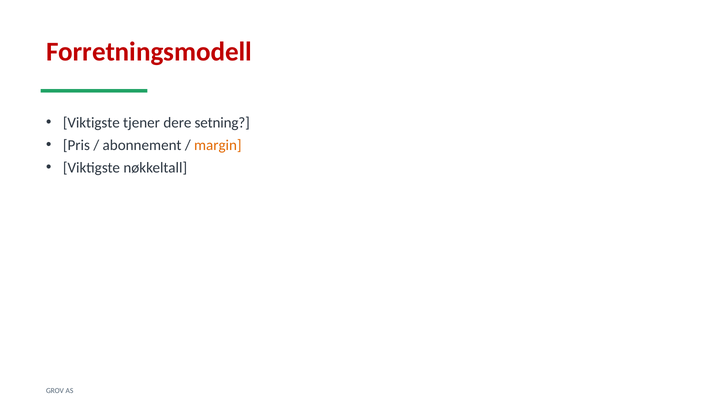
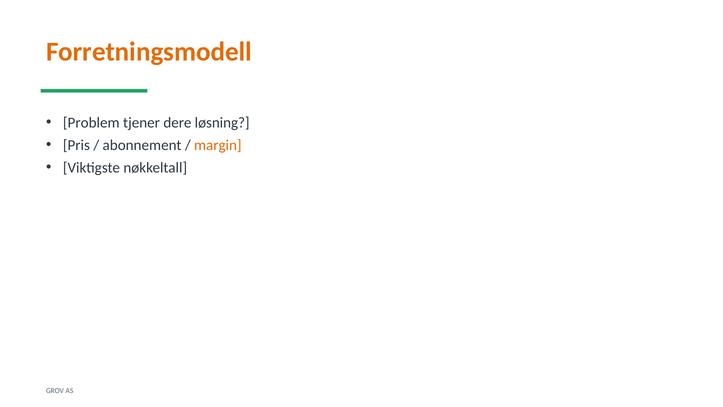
Forretningsmodell colour: red -> orange
Viktigste at (91, 122): Viktigste -> Problem
setning: setning -> løsning
